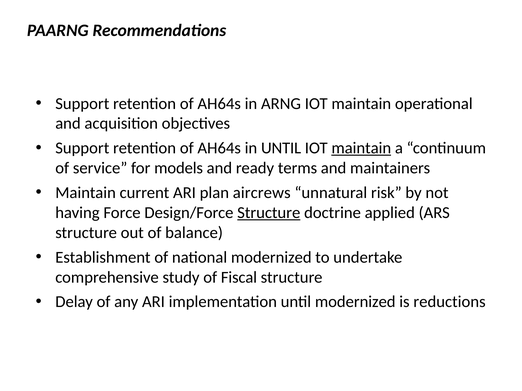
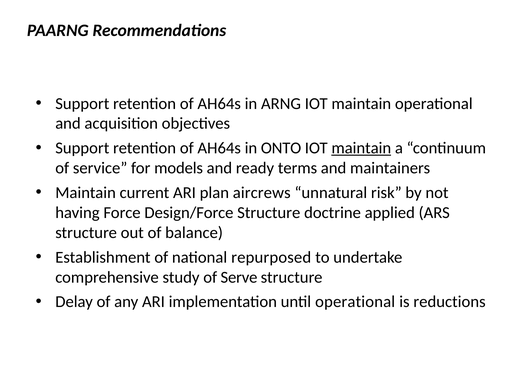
in UNTIL: UNTIL -> ONTO
Structure at (269, 213) underline: present -> none
national modernized: modernized -> repurposed
Fiscal: Fiscal -> Serve
until modernized: modernized -> operational
